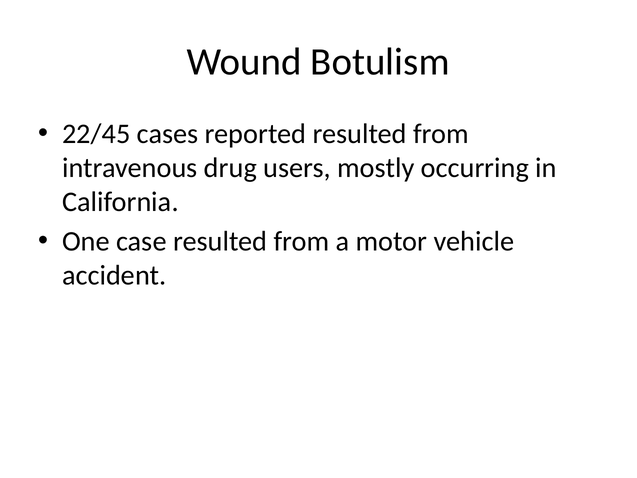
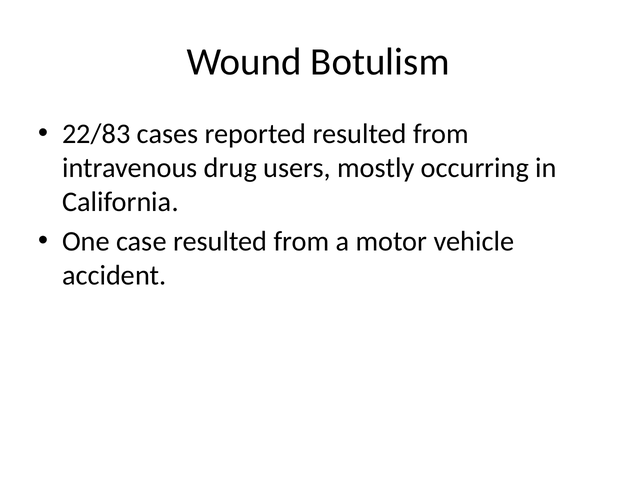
22/45: 22/45 -> 22/83
